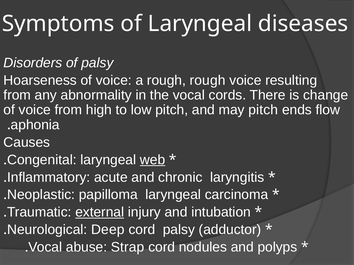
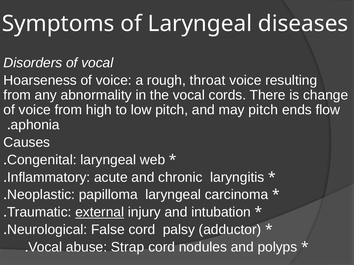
of palsy: palsy -> vocal
rough rough: rough -> throat
web underline: present -> none
Deep: Deep -> False
